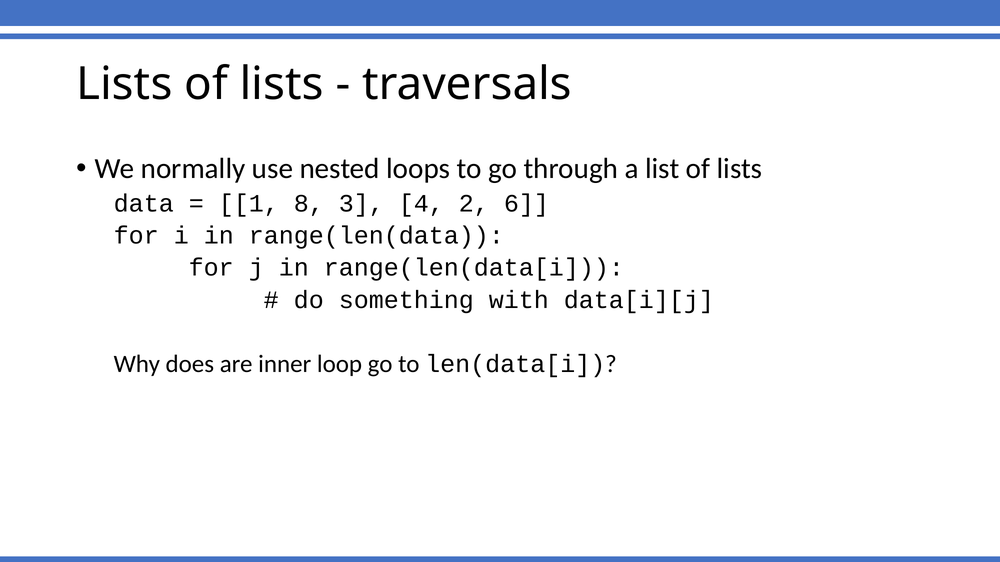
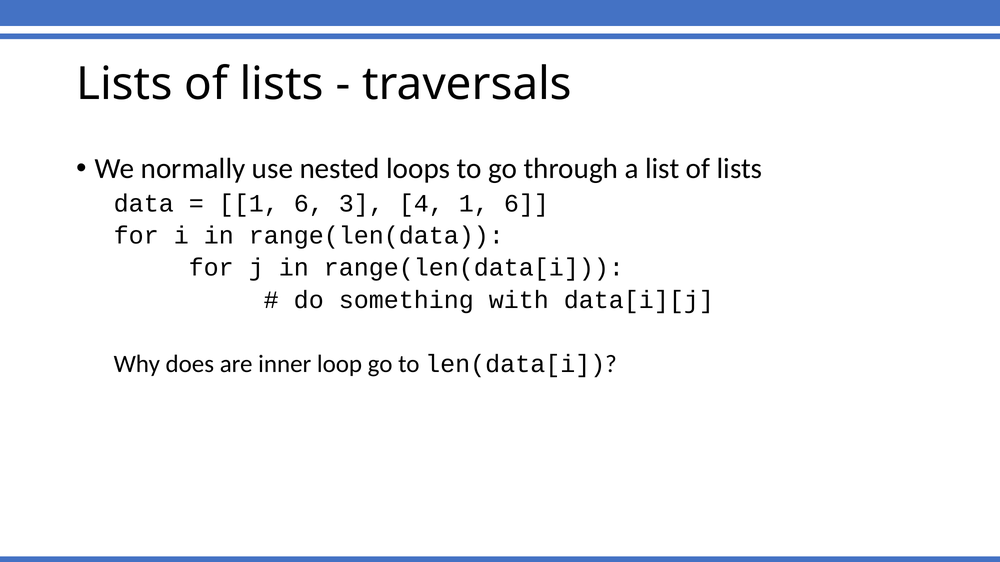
8 at (309, 203): 8 -> 6
4 2: 2 -> 1
